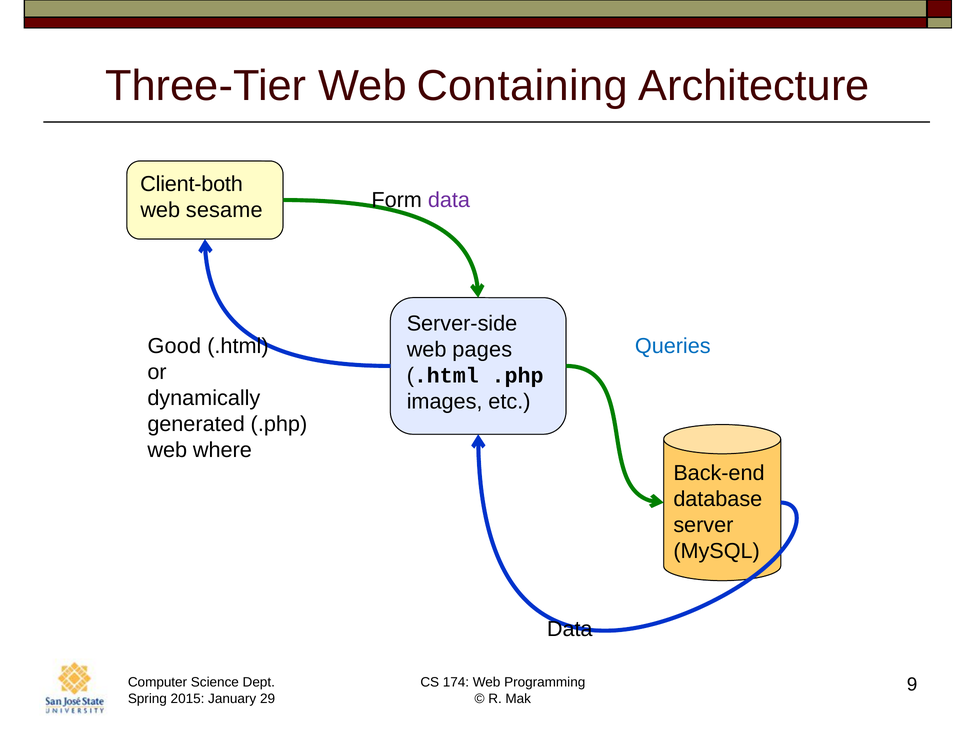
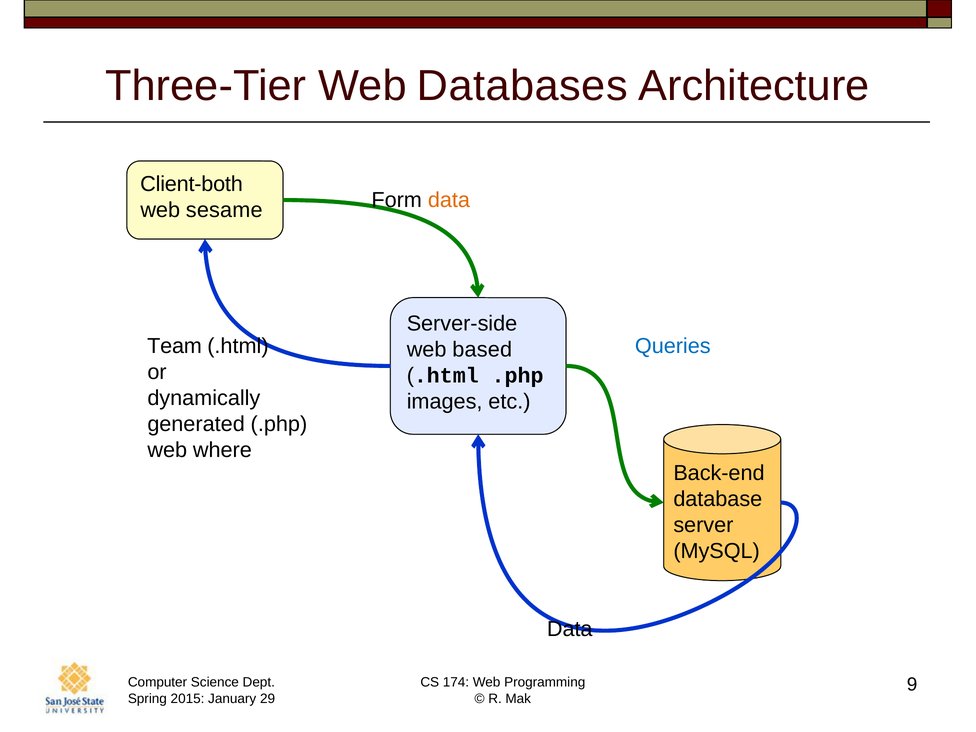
Containing: Containing -> Databases
data at (449, 200) colour: purple -> orange
Good: Good -> Team
pages: pages -> based
